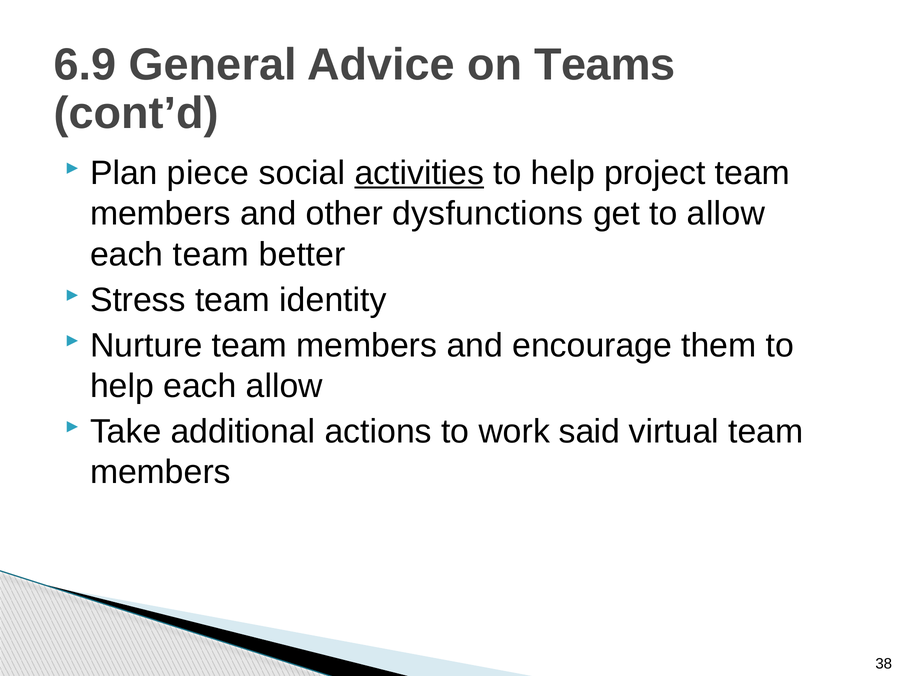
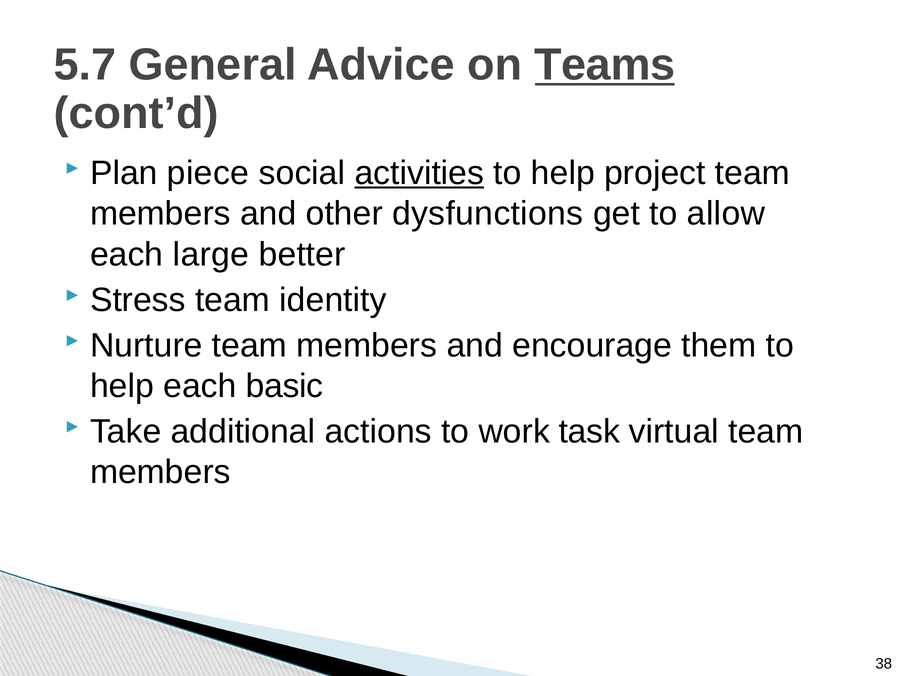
6.9: 6.9 -> 5.7
Teams underline: none -> present
each team: team -> large
each allow: allow -> basic
said: said -> task
